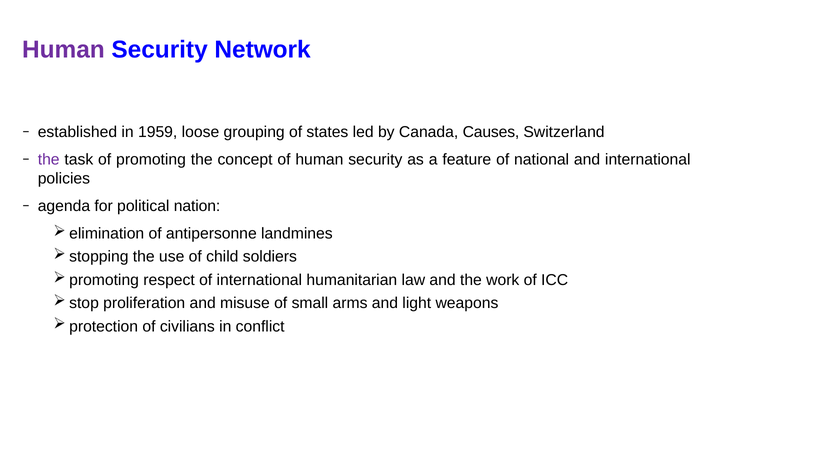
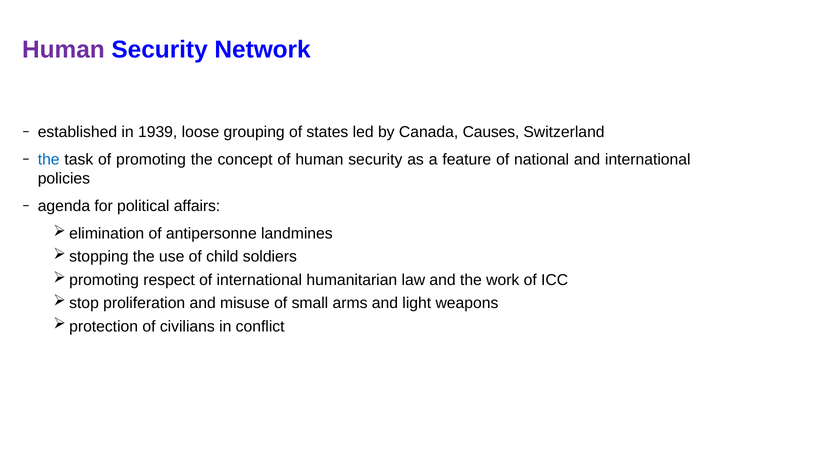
1959: 1959 -> 1939
the at (49, 160) colour: purple -> blue
nation: nation -> affairs
